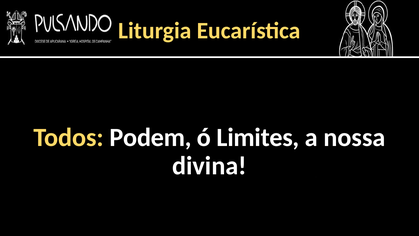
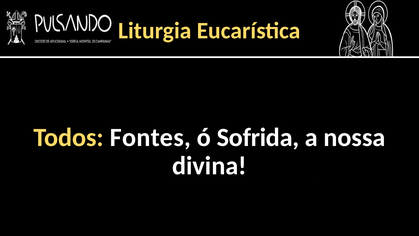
Podem: Podem -> Fontes
Limites: Limites -> Sofrida
